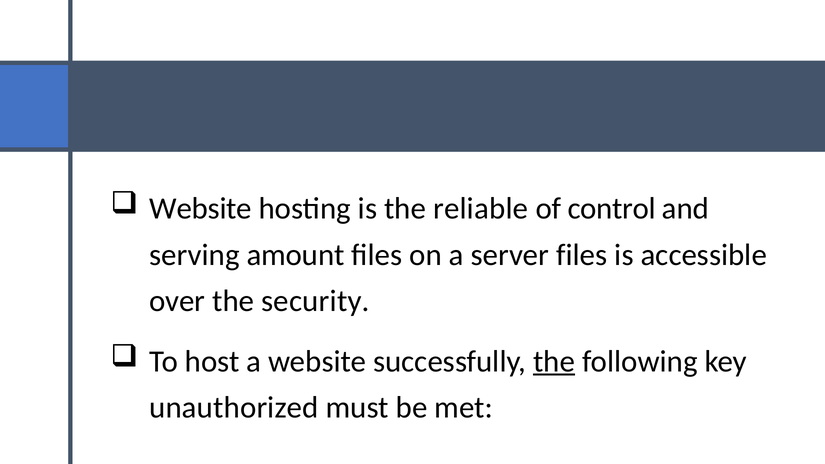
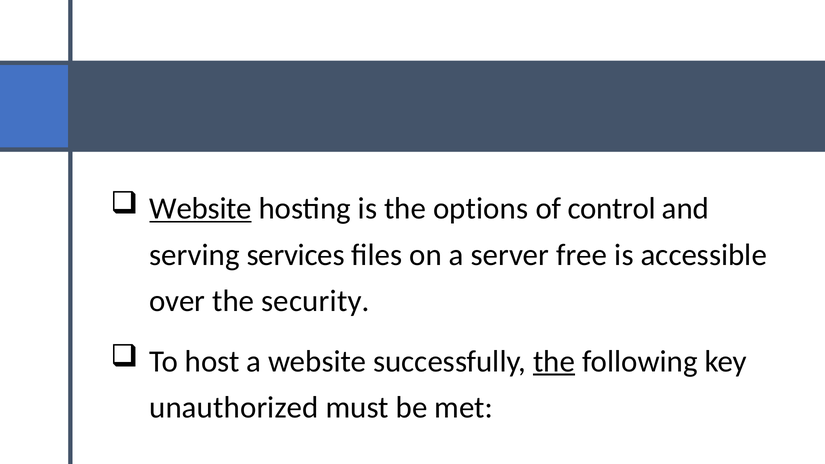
Website at (201, 208) underline: none -> present
reliable: reliable -> options
amount: amount -> services
server files: files -> free
